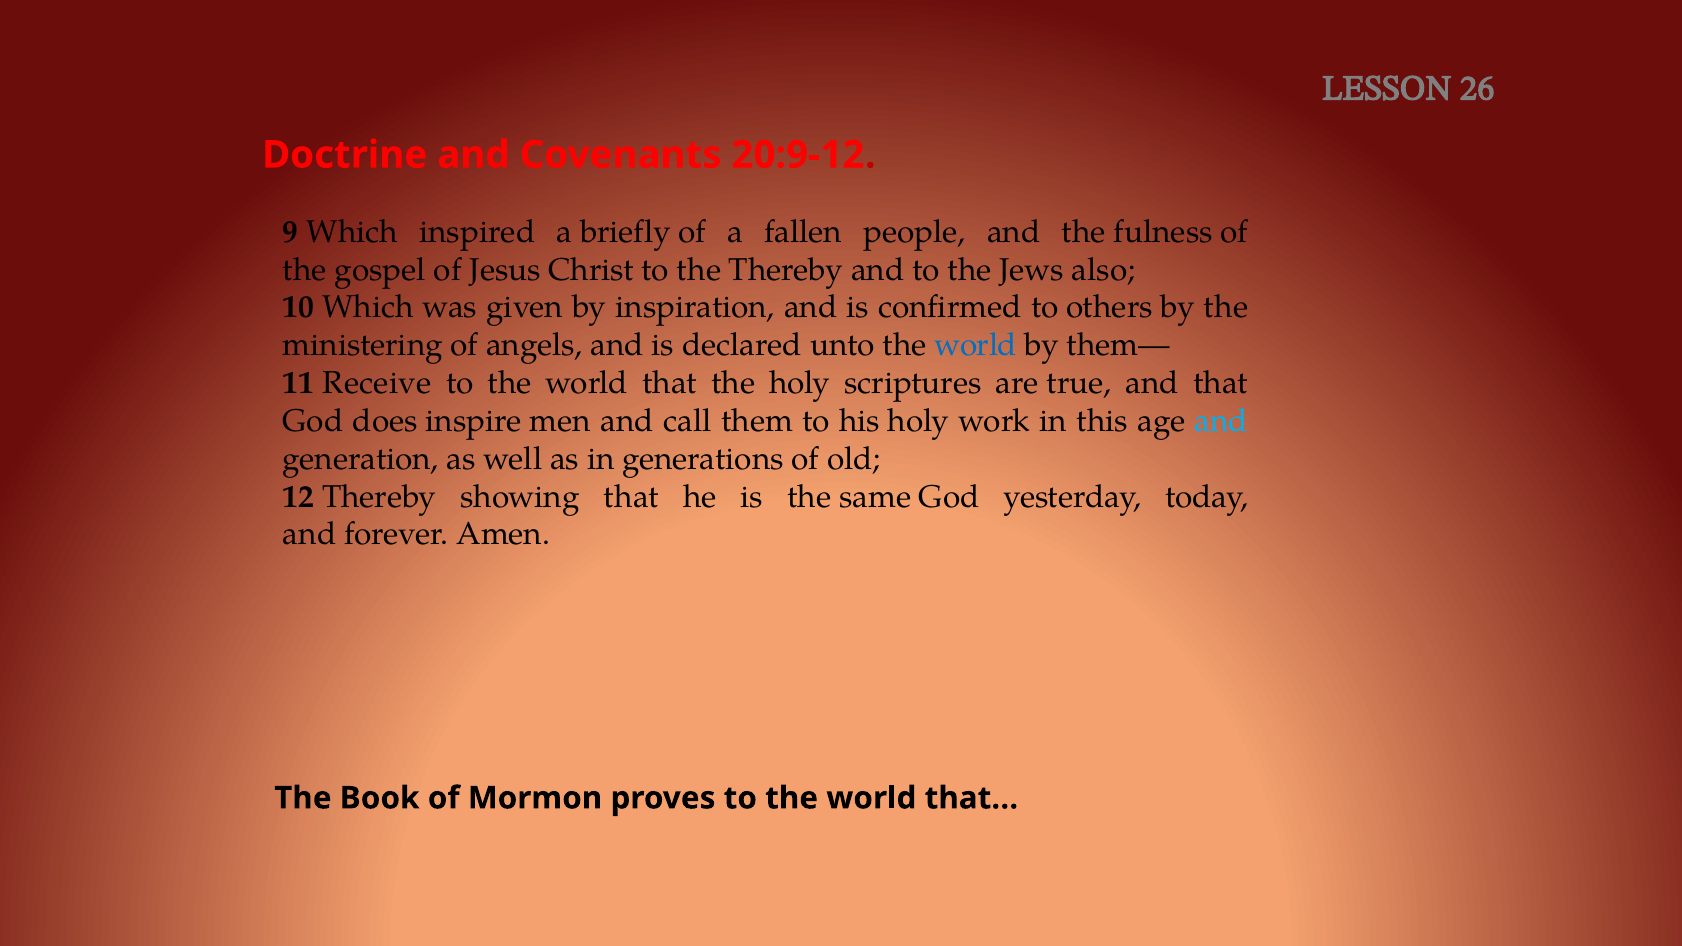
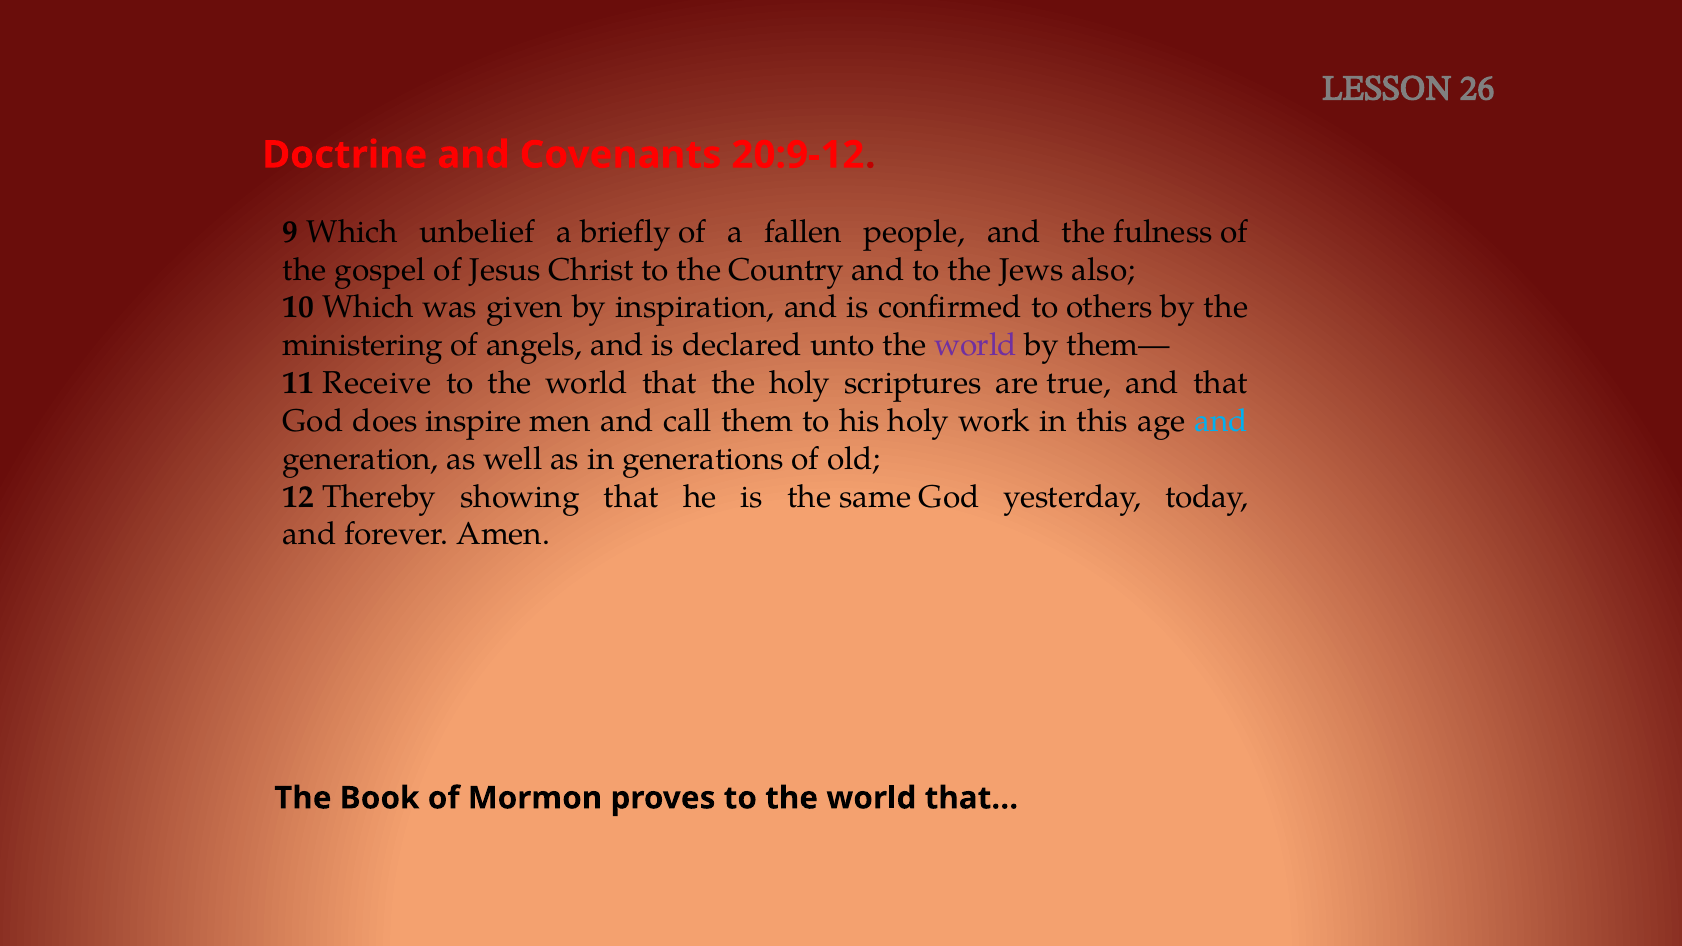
inspired: inspired -> unbelief
the Thereby: Thereby -> Country
world at (976, 345) colour: blue -> purple
